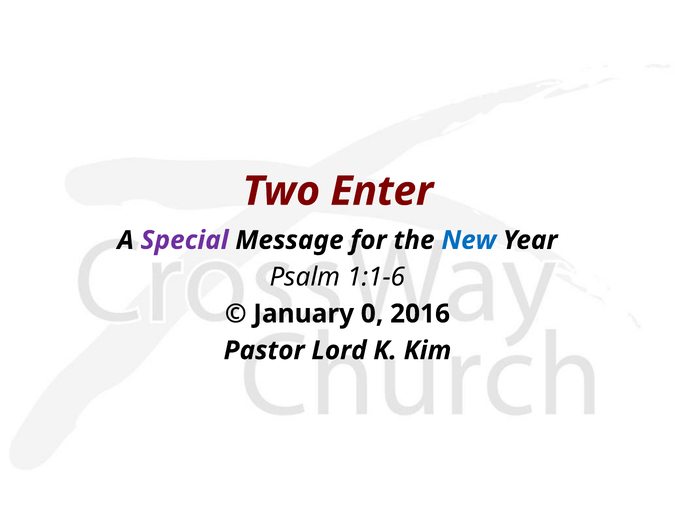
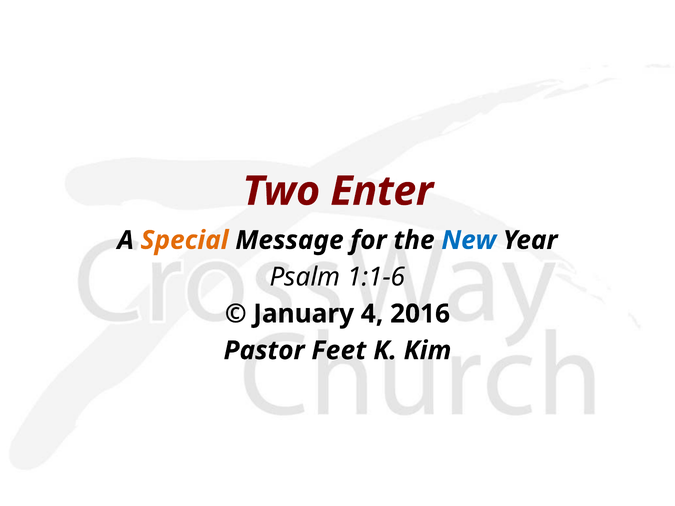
Special colour: purple -> orange
0: 0 -> 4
Lord: Lord -> Feet
